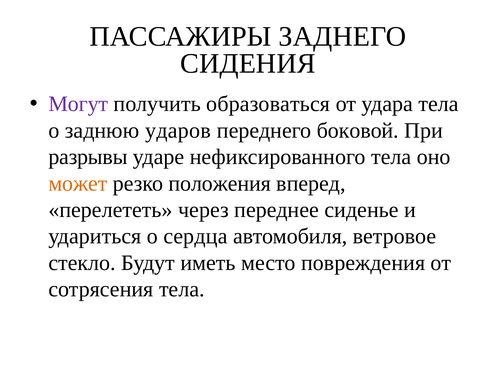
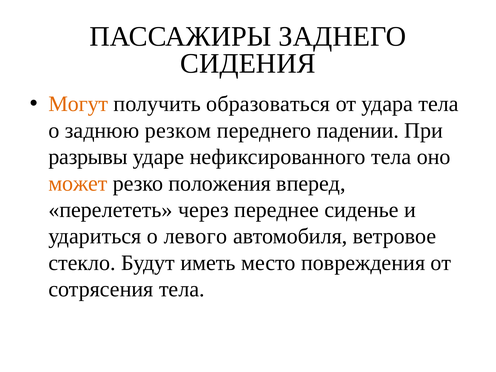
Могут colour: purple -> orange
ударов: ударов -> резком
боковой: боковой -> падении
сердца: сердца -> левого
